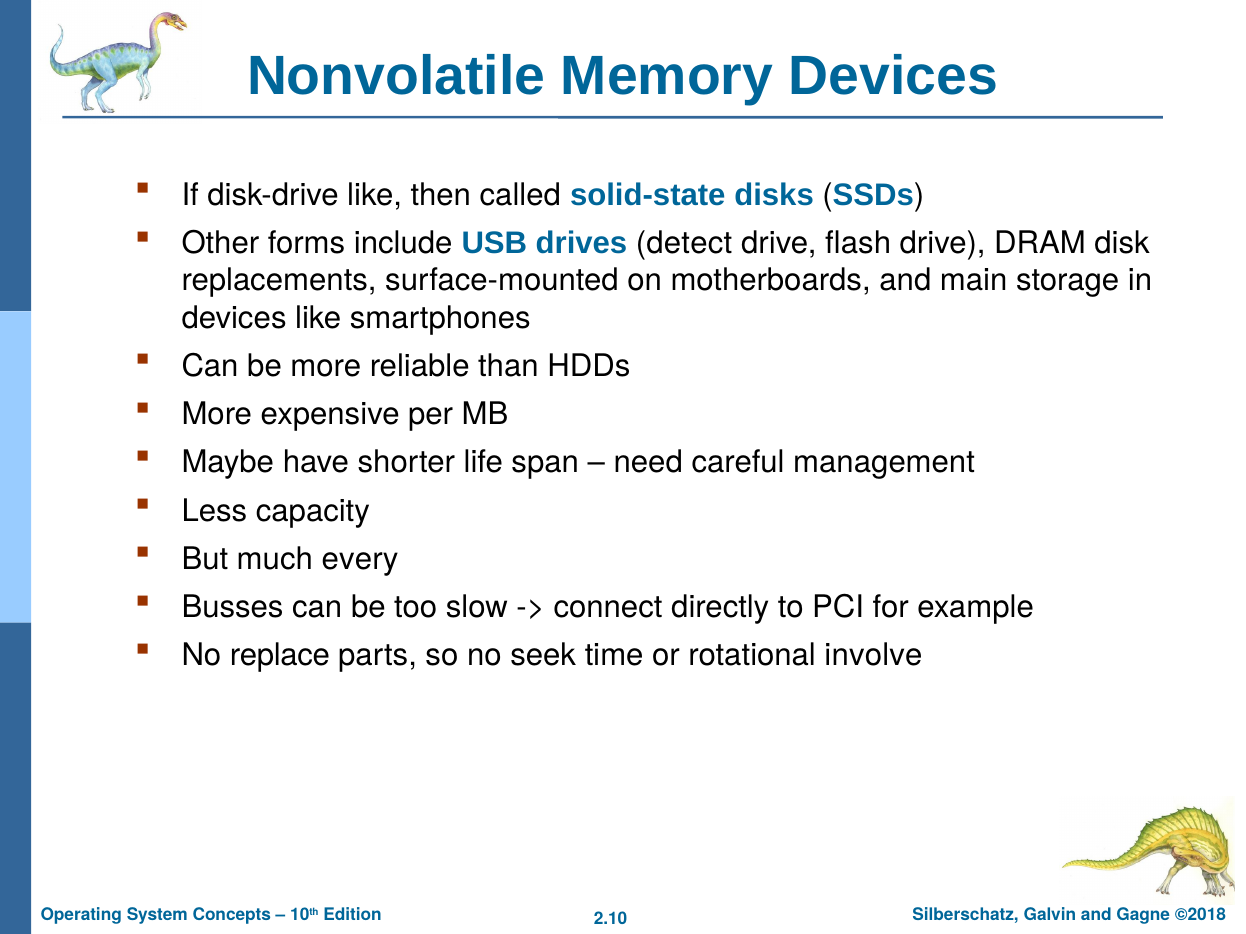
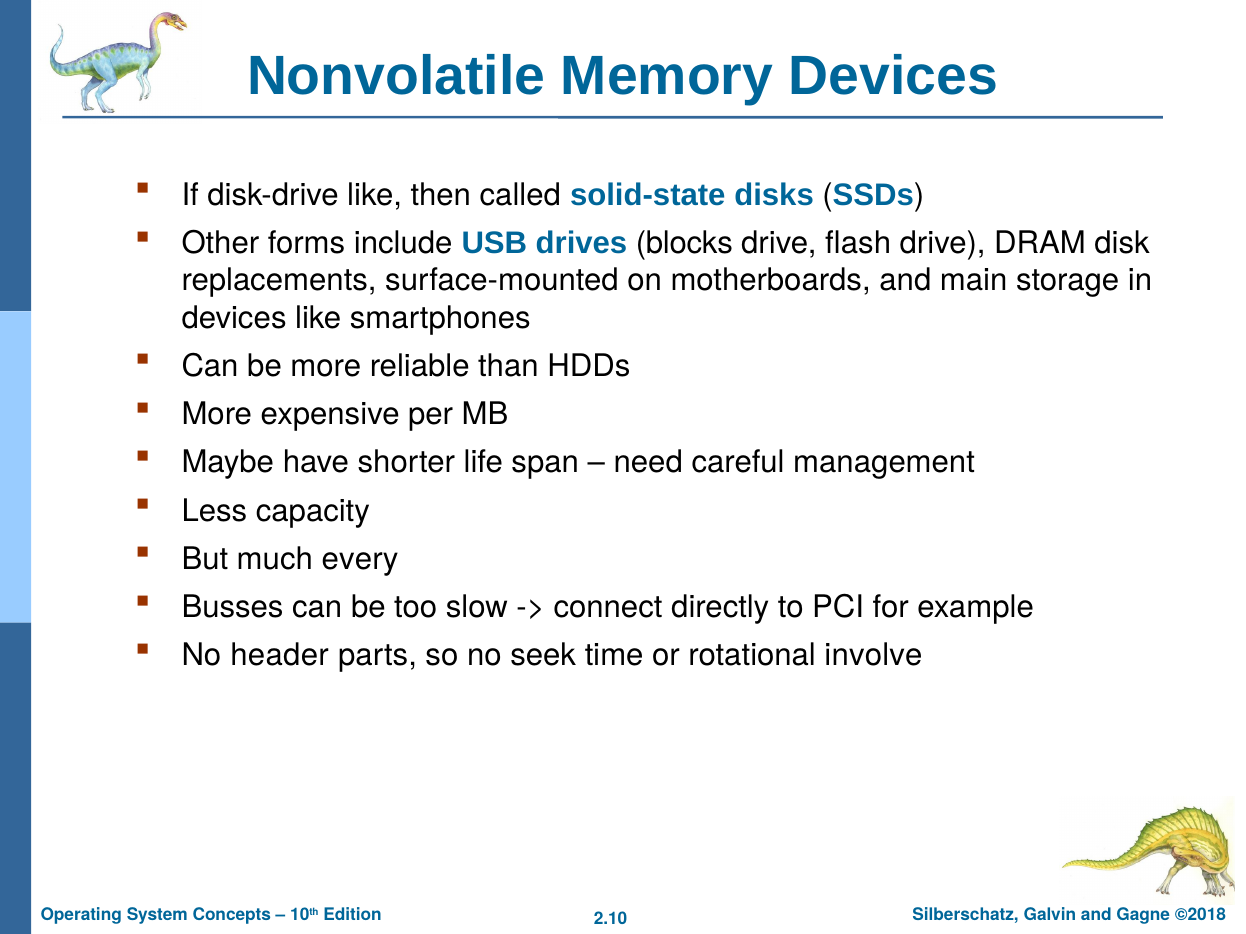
detect: detect -> blocks
replace: replace -> header
